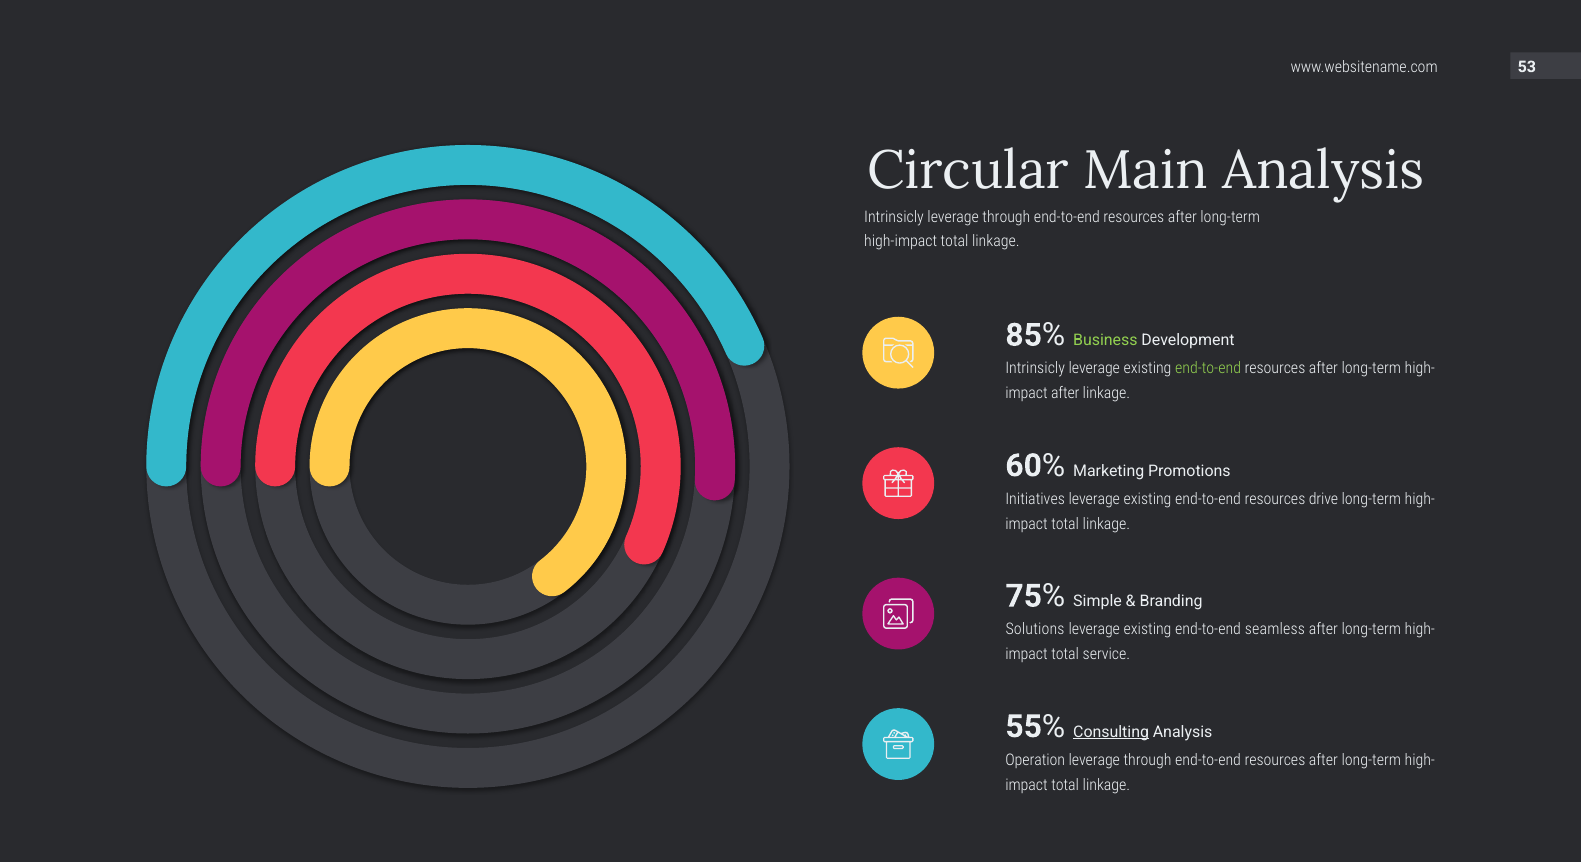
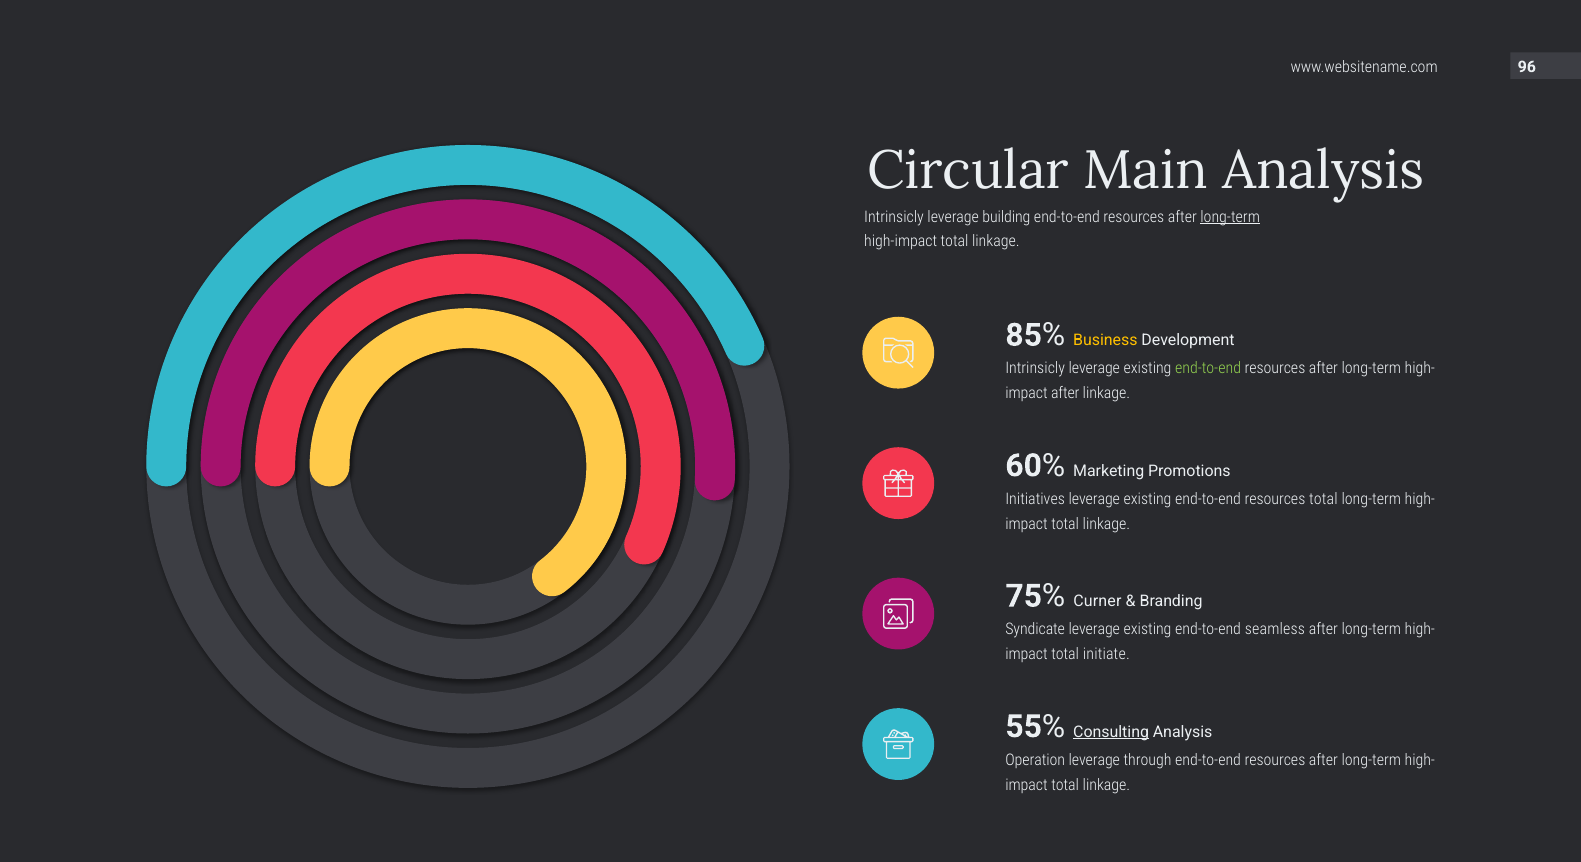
53: 53 -> 96
Intrinsicly leverage through: through -> building
long-term at (1230, 217) underline: none -> present
Business colour: light green -> yellow
resources drive: drive -> total
Simple: Simple -> Curner
Solutions: Solutions -> Syndicate
service: service -> initiate
